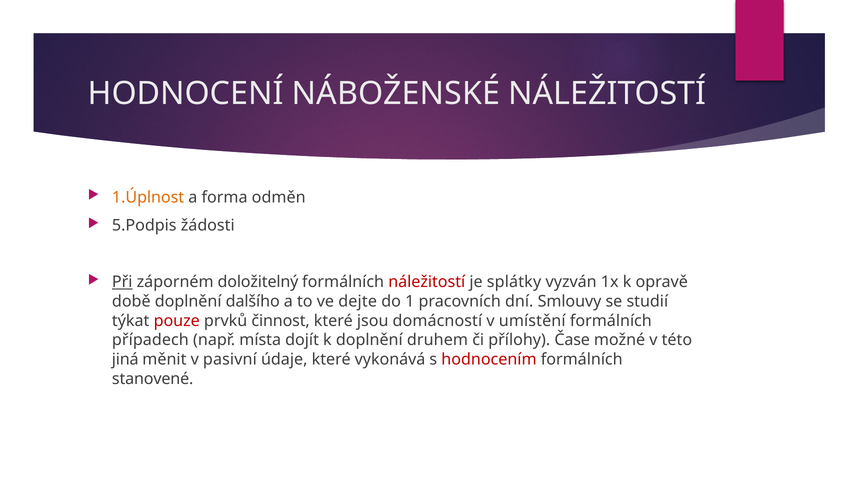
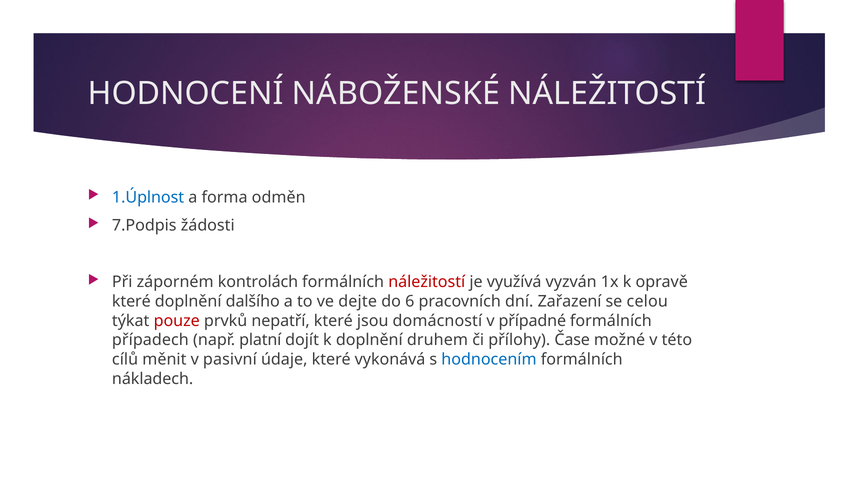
1.Úplnost colour: orange -> blue
5.Podpis: 5.Podpis -> 7.Podpis
Při underline: present -> none
doložitelný: doložitelný -> kontrolách
splátky: splátky -> využívá
době at (131, 302): době -> které
1: 1 -> 6
Smlouvy: Smlouvy -> Zařazení
studií: studií -> celou
činnost: činnost -> nepatří
umístění: umístění -> případné
místa: místa -> platní
jiná: jiná -> cílů
hodnocením colour: red -> blue
stanovené: stanovené -> nákladech
